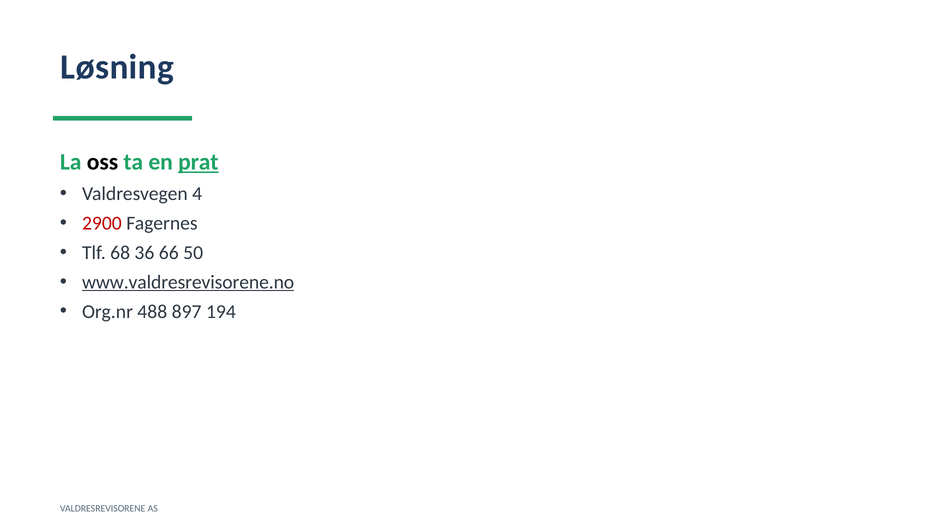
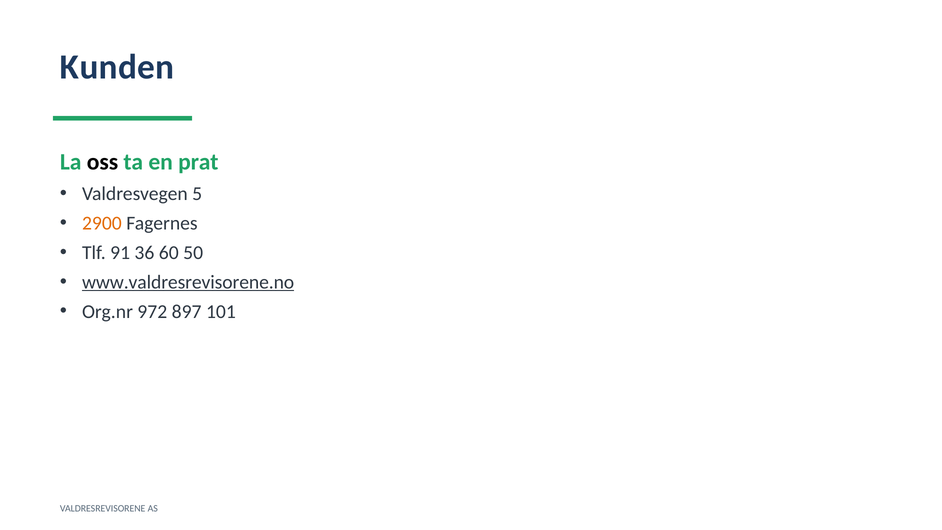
Løsning: Løsning -> Kunden
prat underline: present -> none
4: 4 -> 5
2900 colour: red -> orange
68: 68 -> 91
66: 66 -> 60
488: 488 -> 972
194: 194 -> 101
